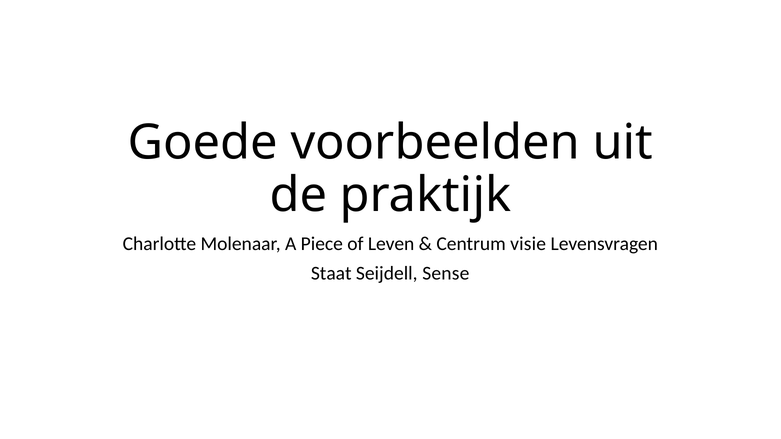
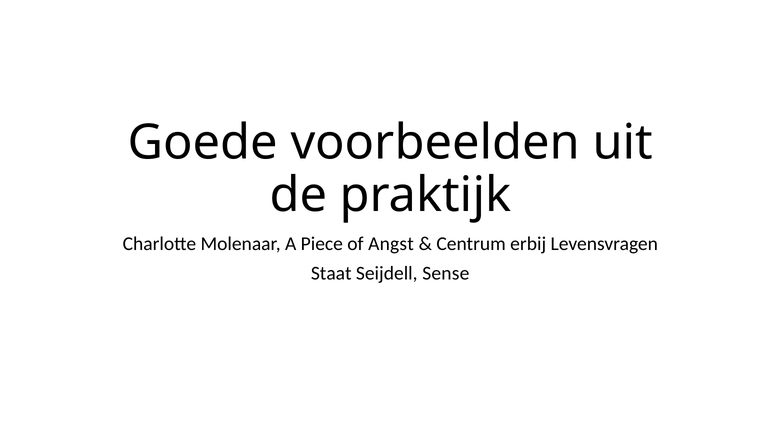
Leven: Leven -> Angst
visie: visie -> erbij
